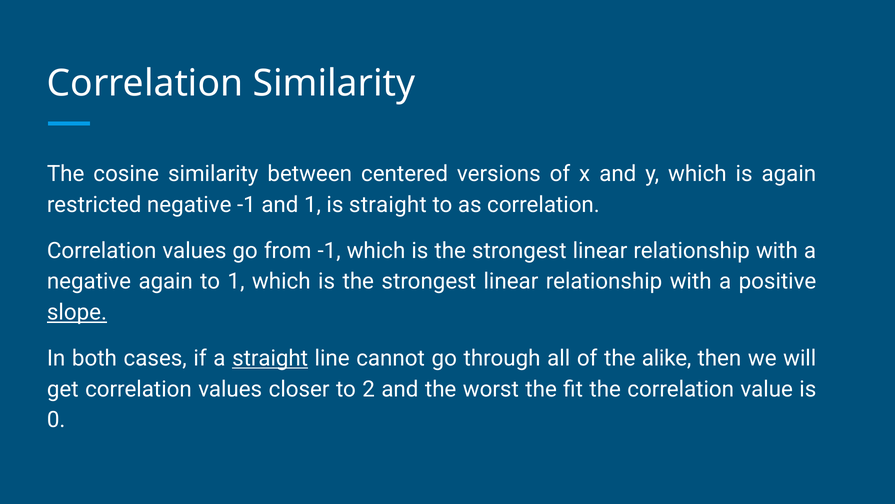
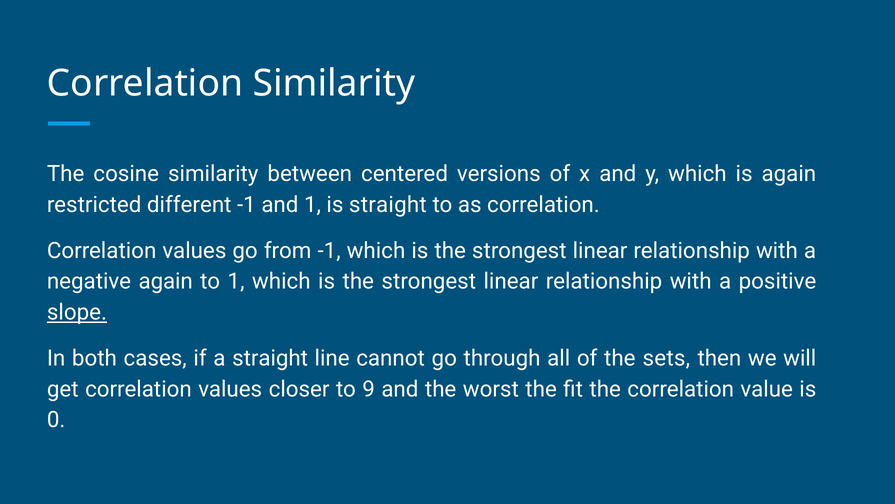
restricted negative: negative -> different
straight at (270, 358) underline: present -> none
alike: alike -> sets
2: 2 -> 9
